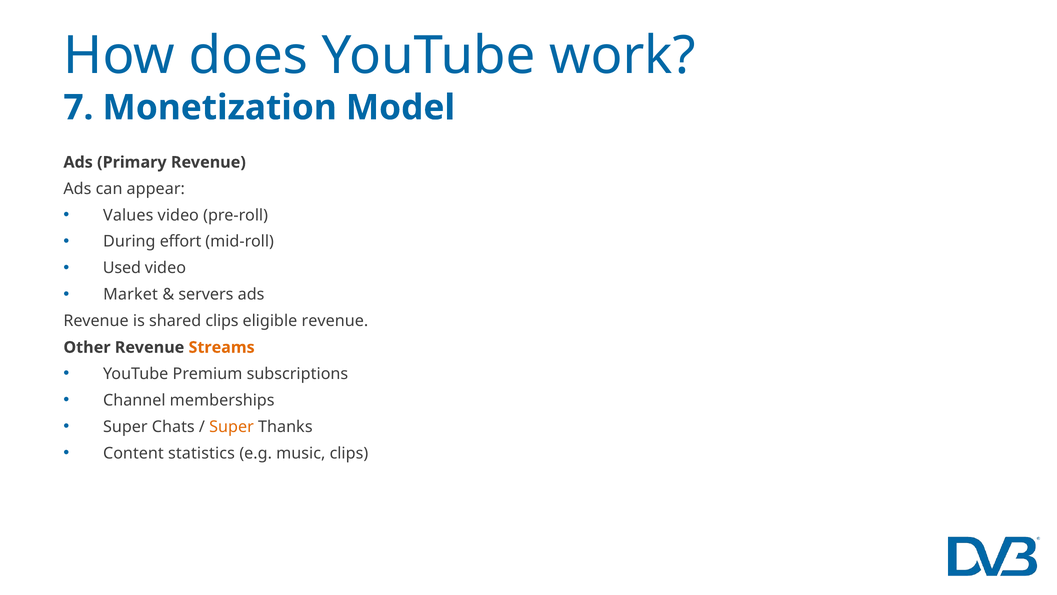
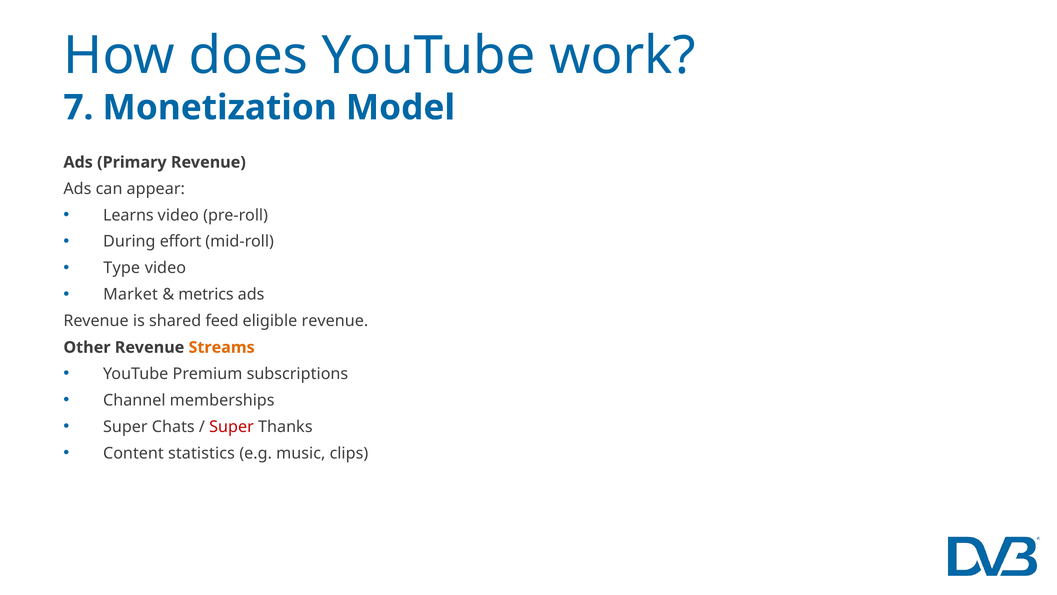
Values: Values -> Learns
Used: Used -> Type
servers: servers -> metrics
shared clips: clips -> feed
Super at (231, 426) colour: orange -> red
